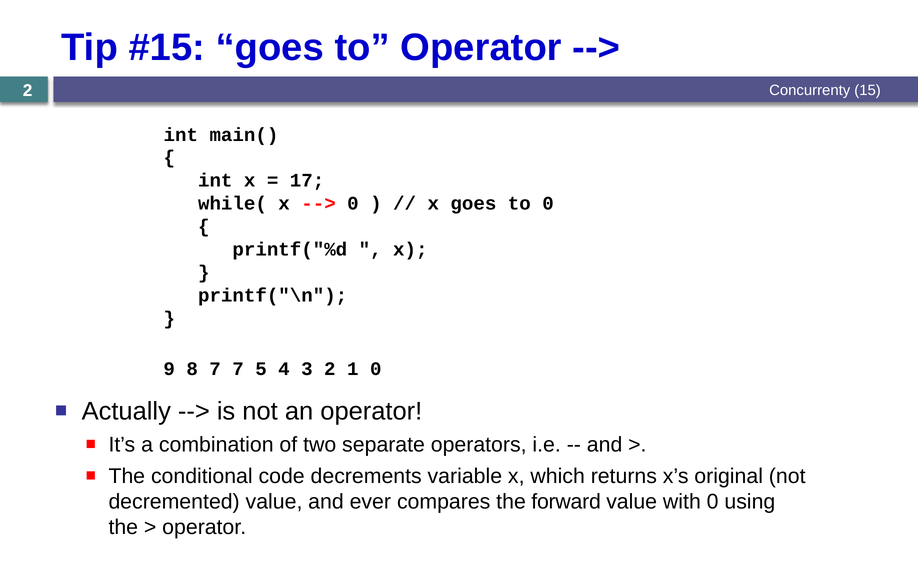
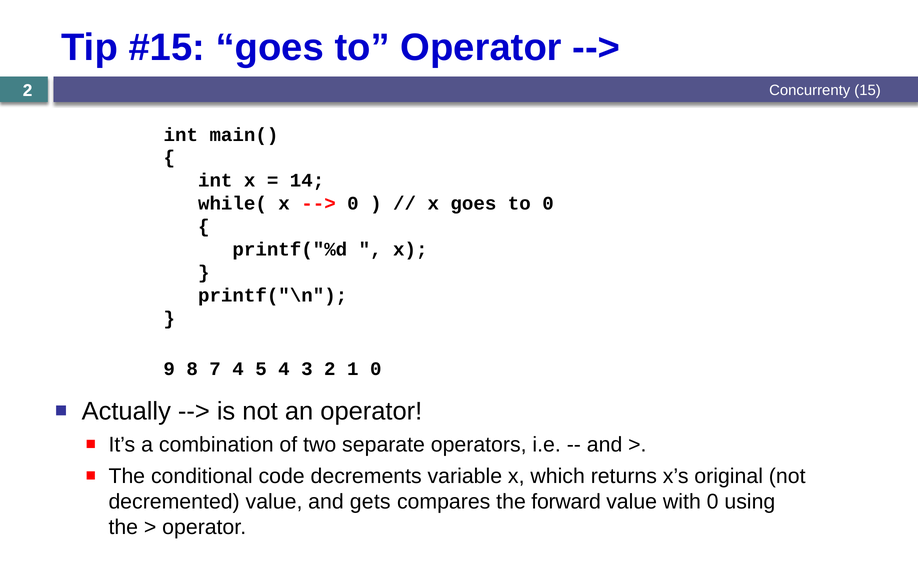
17: 17 -> 14
7 7: 7 -> 4
ever: ever -> gets
